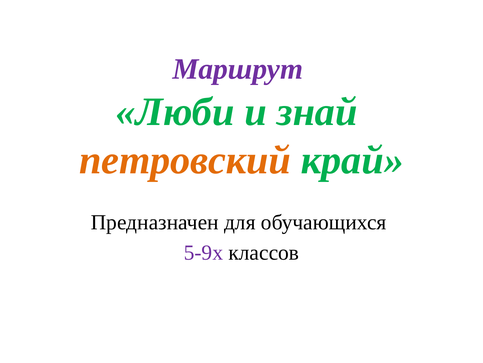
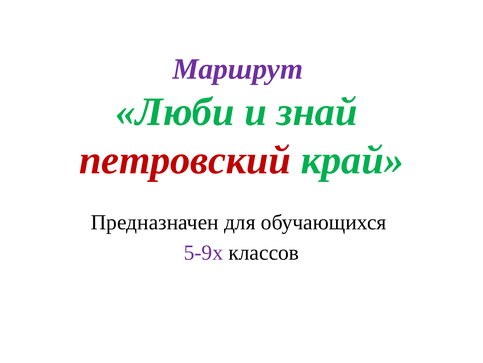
петровский colour: orange -> red
